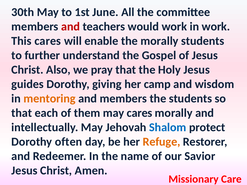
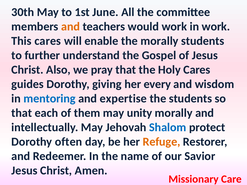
and at (70, 27) colour: red -> orange
Holy Jesus: Jesus -> Cares
camp: camp -> every
mentoring colour: orange -> blue
and members: members -> expertise
may cares: cares -> unity
